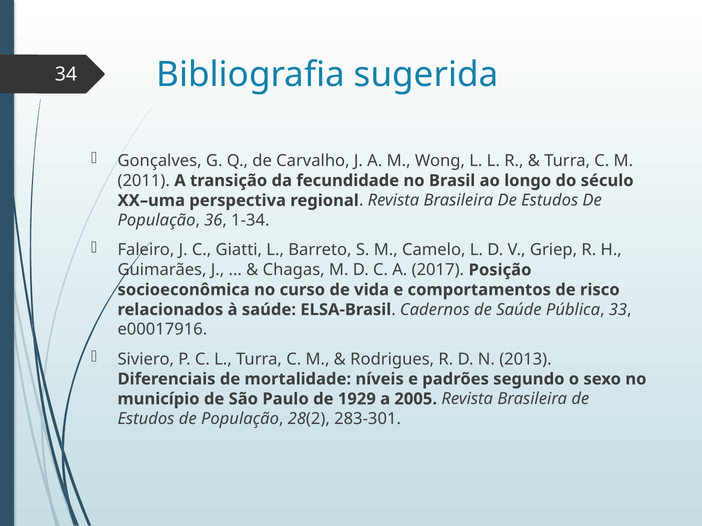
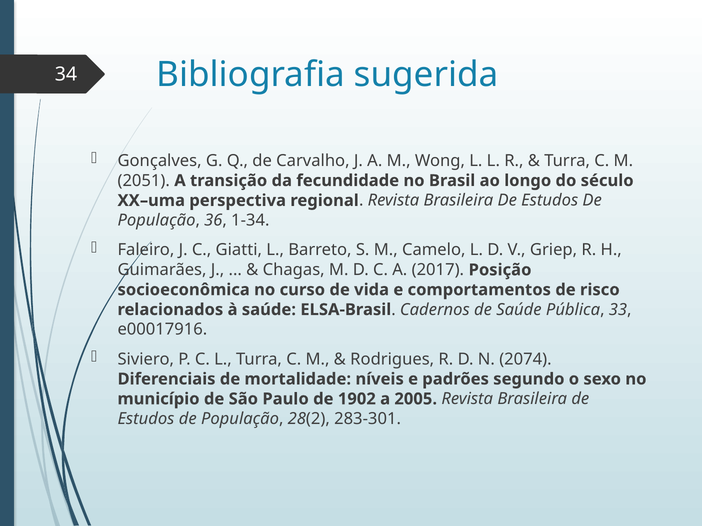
2011: 2011 -> 2051
2013: 2013 -> 2074
1929: 1929 -> 1902
